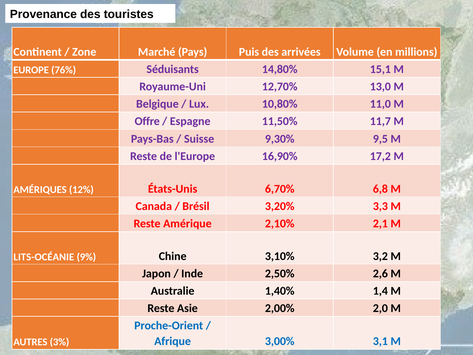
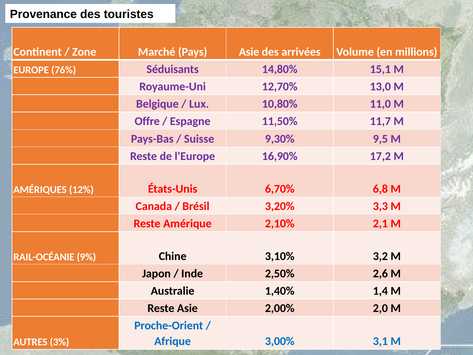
Pays Puis: Puis -> Asie
LITS-OCÉANIE: LITS-OCÉANIE -> RAIL-OCÉANIE
